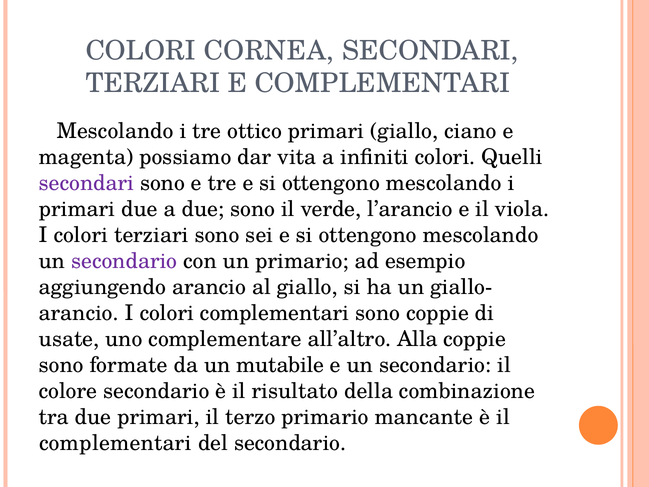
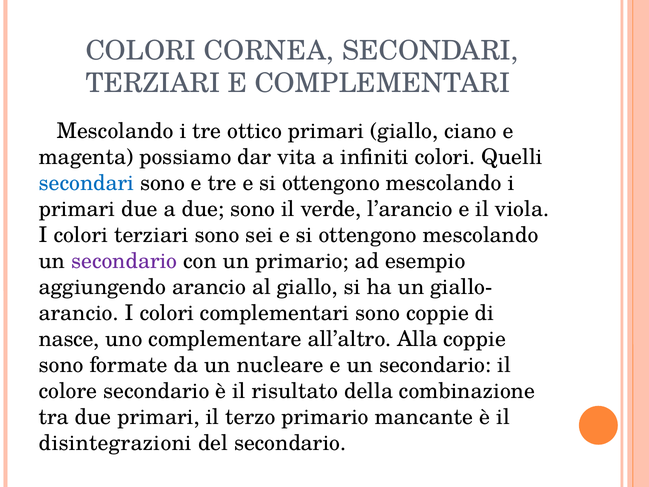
secondari at (86, 183) colour: purple -> blue
usate: usate -> nasce
mutabile: mutabile -> nucleare
complementari at (115, 443): complementari -> disintegrazioni
